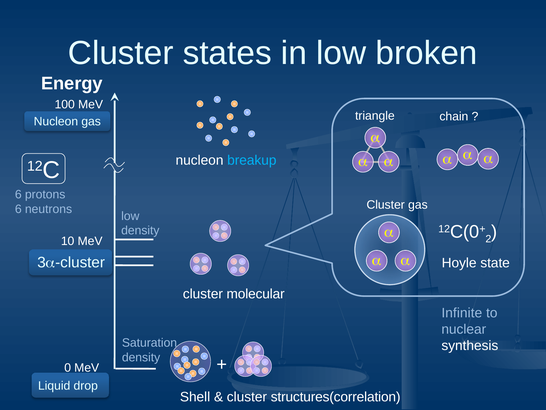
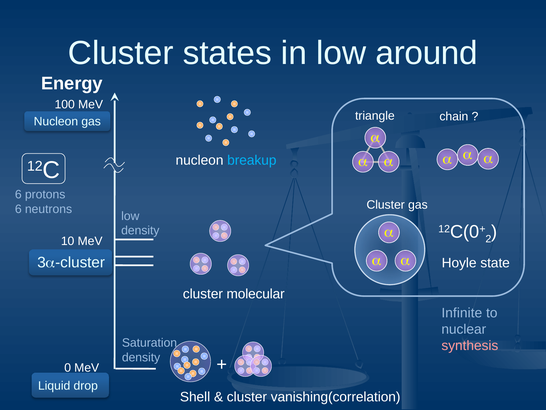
broken: broken -> around
synthesis colour: white -> pink
structures(correlation: structures(correlation -> vanishing(correlation
